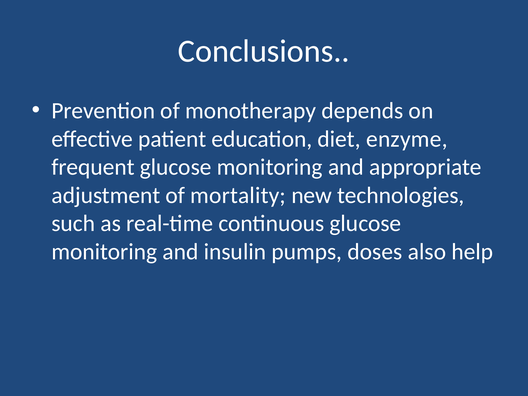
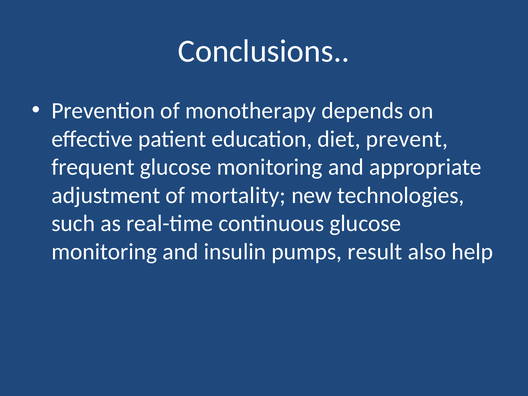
enzyme: enzyme -> prevent
doses: doses -> result
